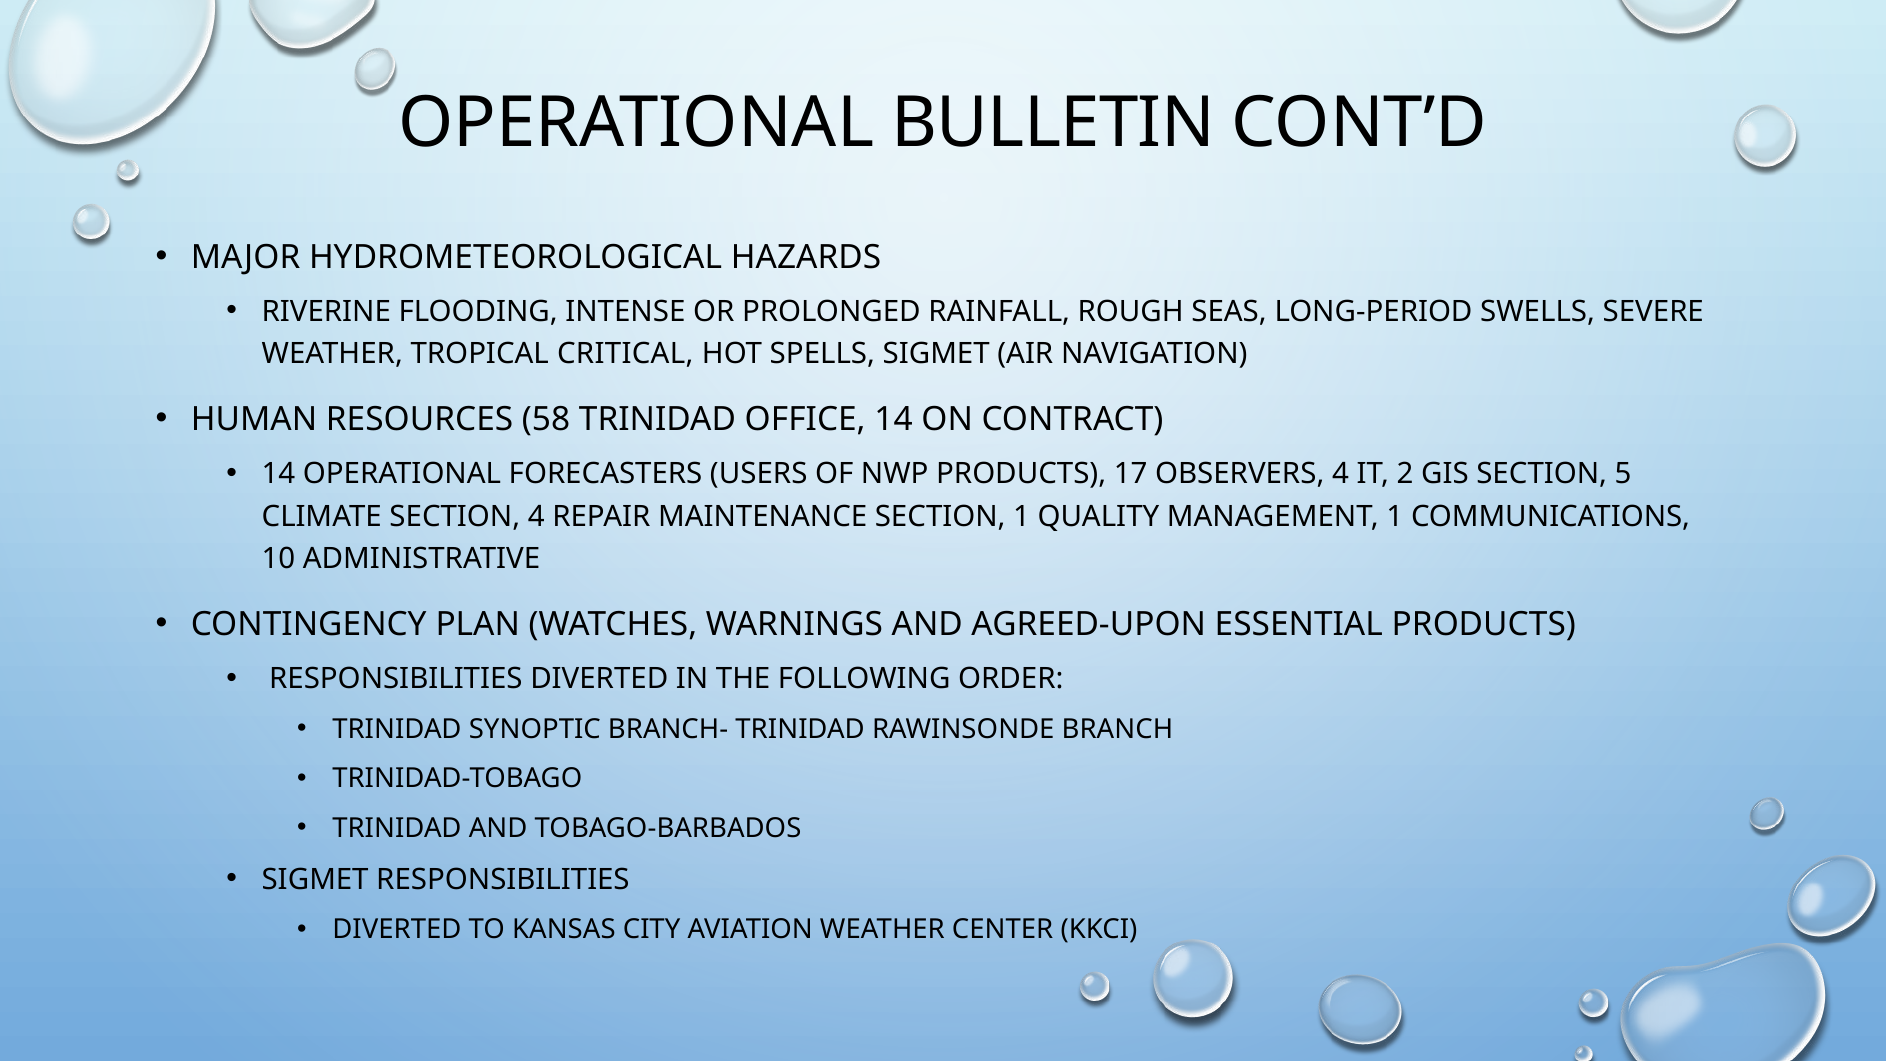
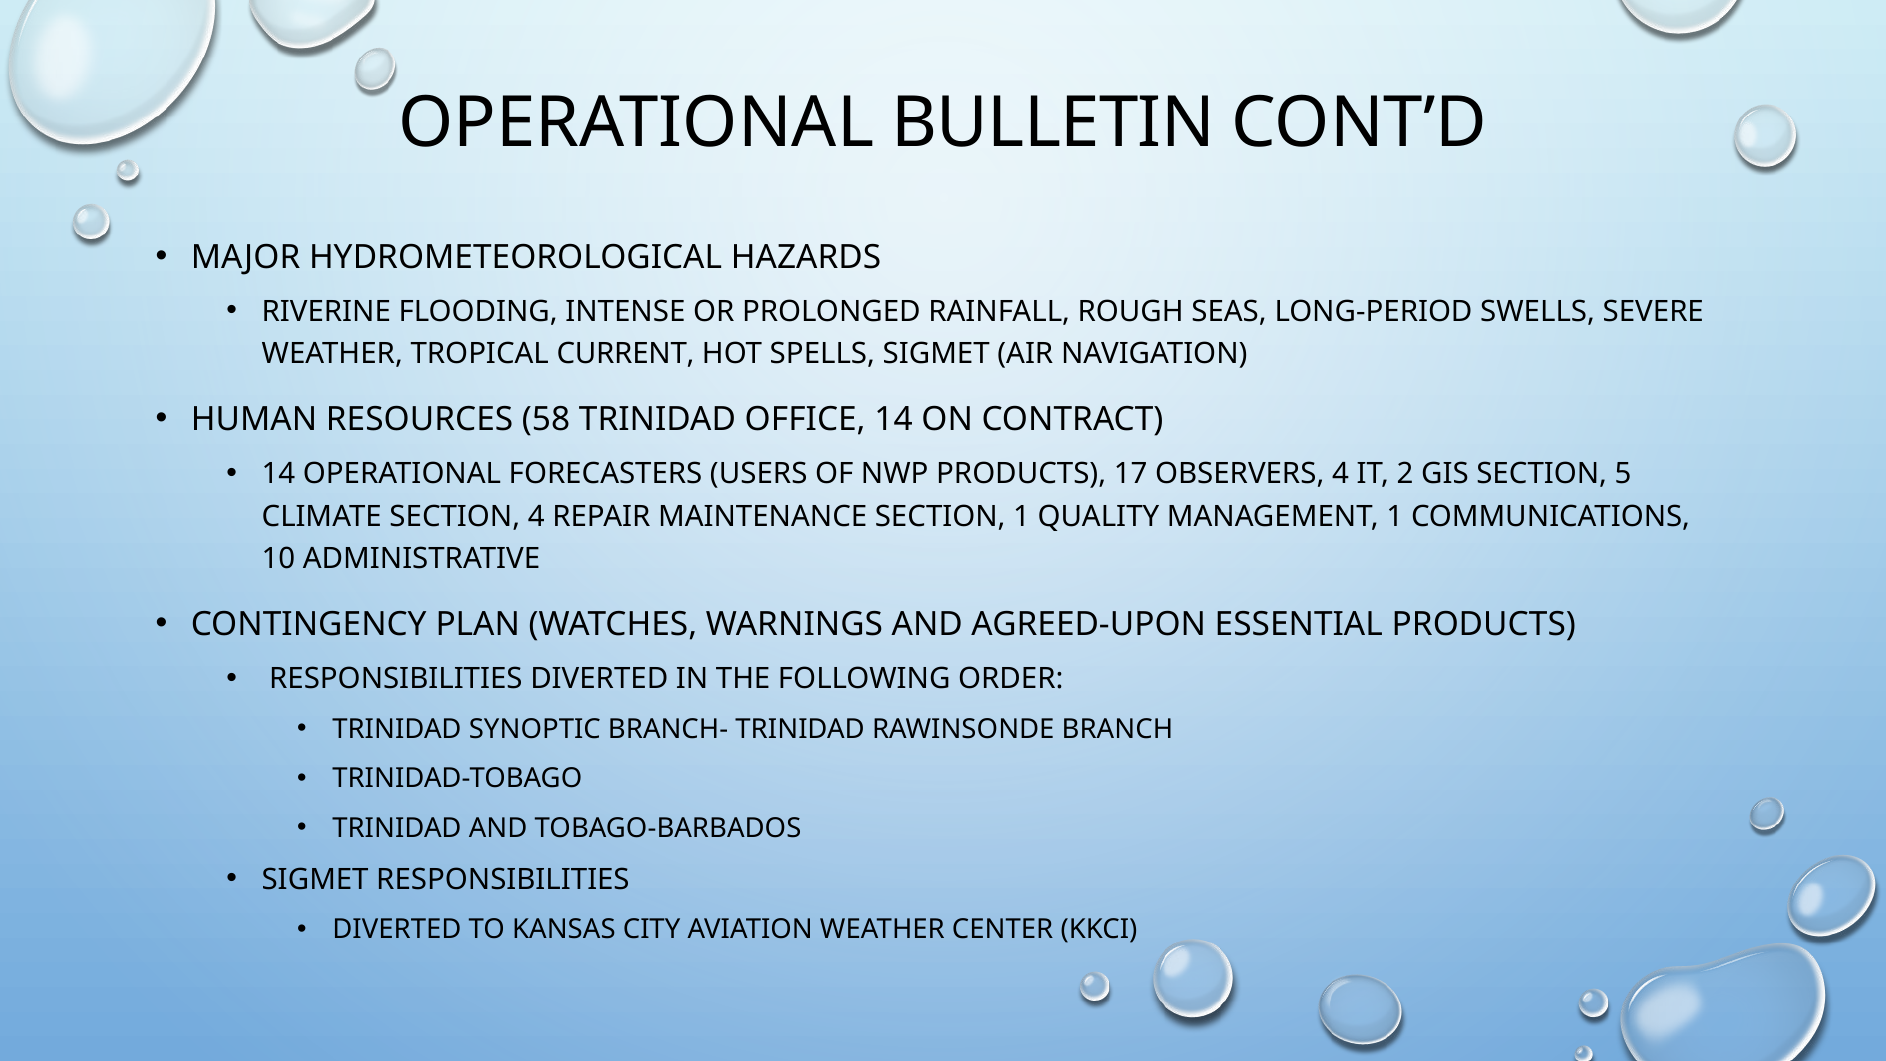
CRITICAL: CRITICAL -> CURRENT
